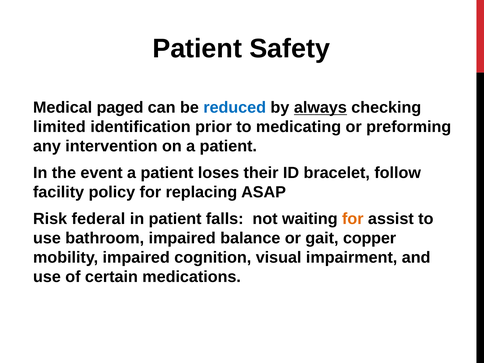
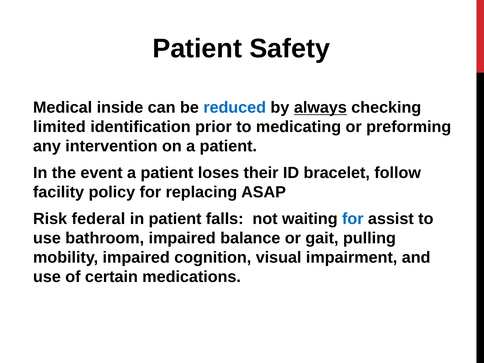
paged: paged -> inside
for at (353, 219) colour: orange -> blue
copper: copper -> pulling
